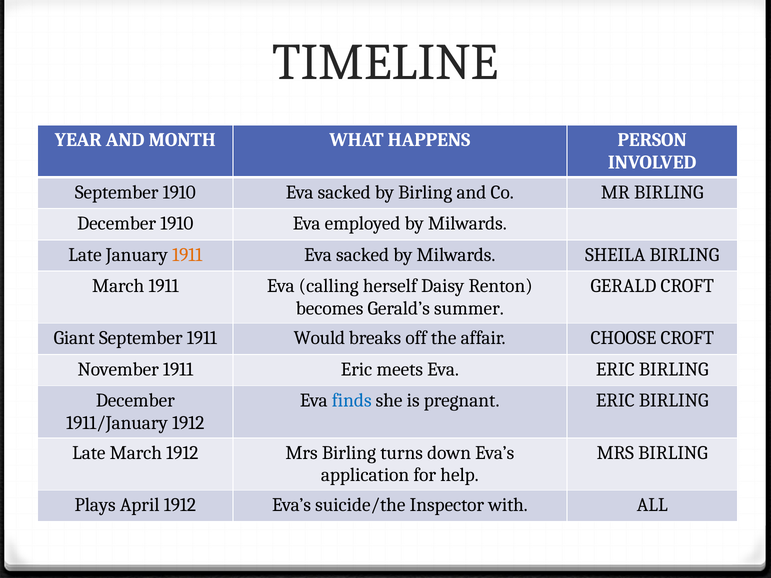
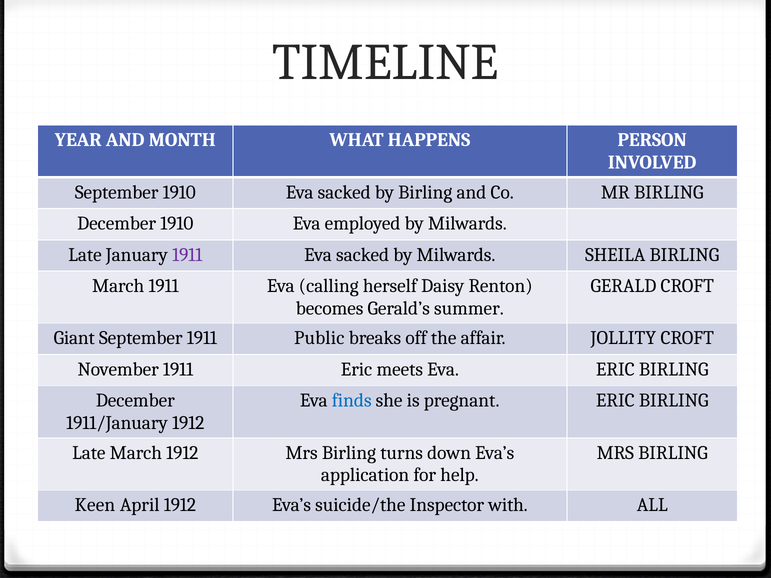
1911 at (187, 255) colour: orange -> purple
Would: Would -> Public
CHOOSE: CHOOSE -> JOLLITY
Plays: Plays -> Keen
